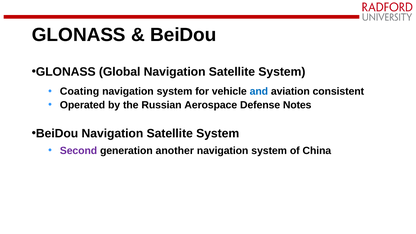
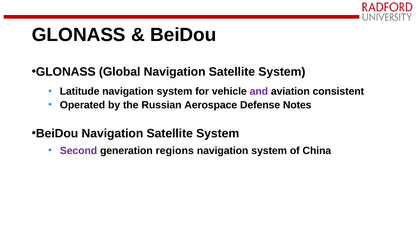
Coating: Coating -> Latitude
and colour: blue -> purple
another: another -> regions
